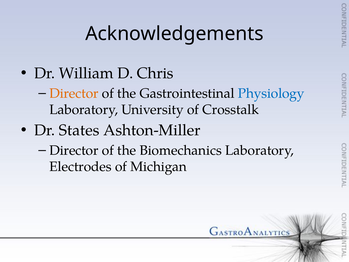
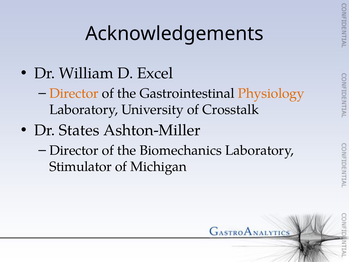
Chris: Chris -> Excel
Physiology colour: blue -> orange
Electrodes: Electrodes -> Stimulator
